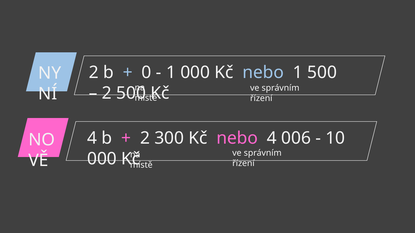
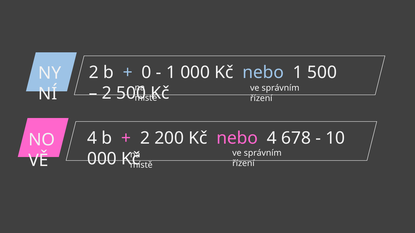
300: 300 -> 200
006: 006 -> 678
